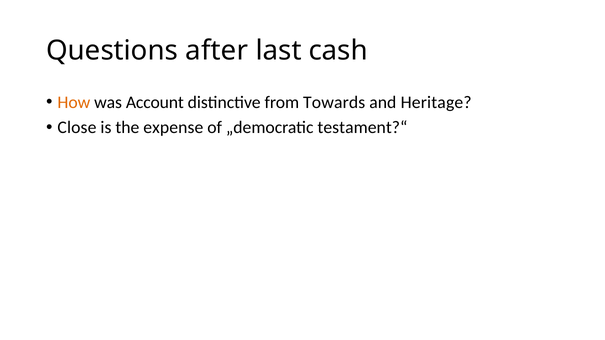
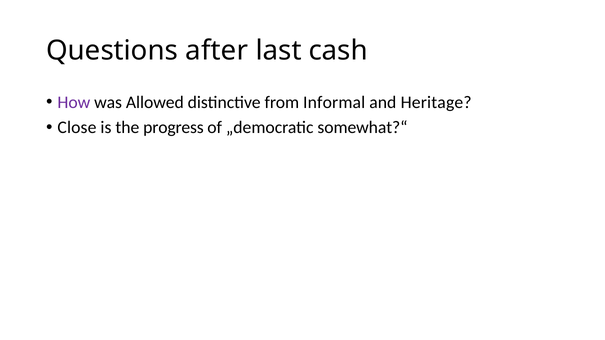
How colour: orange -> purple
Account: Account -> Allowed
Towards: Towards -> Informal
expense: expense -> progress
testament?“: testament?“ -> somewhat?“
